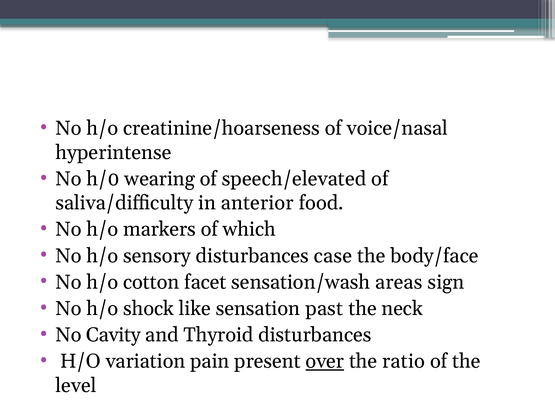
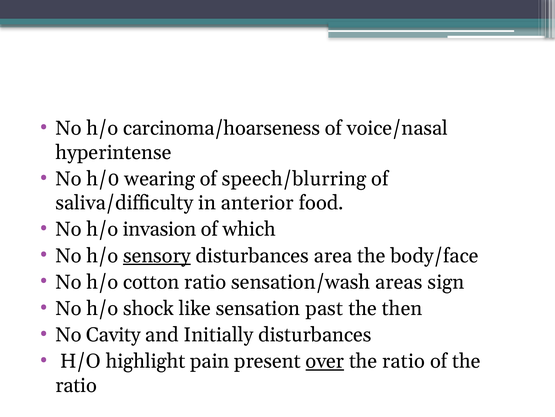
creatinine/hoarseness: creatinine/hoarseness -> carcinoma/hoarseness
speech/elevated: speech/elevated -> speech/blurring
markers: markers -> invasion
sensory underline: none -> present
case: case -> area
cotton facet: facet -> ratio
neck: neck -> then
Thyroid: Thyroid -> Initially
variation: variation -> highlight
level at (76, 385): level -> ratio
